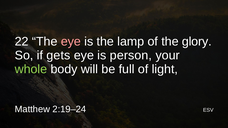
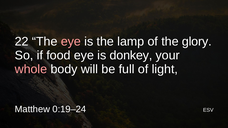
gets: gets -> food
person: person -> donkey
whole colour: light green -> pink
2:19–24: 2:19–24 -> 0:19–24
